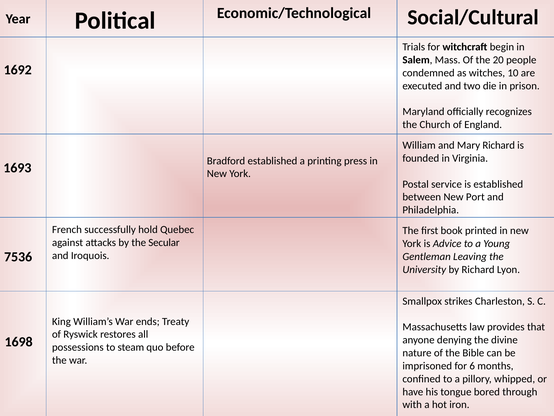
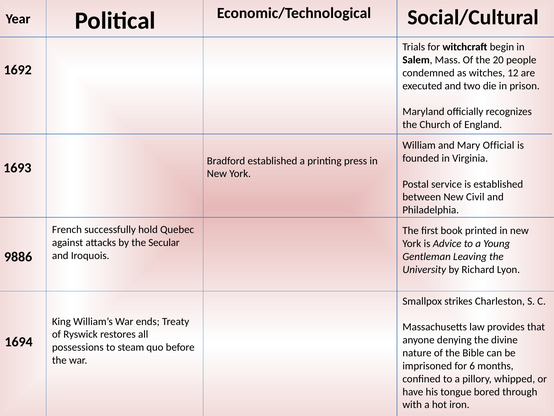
10: 10 -> 12
Mary Richard: Richard -> Official
Port: Port -> Civil
7536: 7536 -> 9886
1698: 1698 -> 1694
